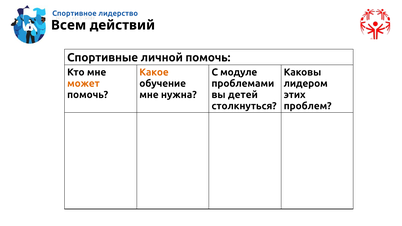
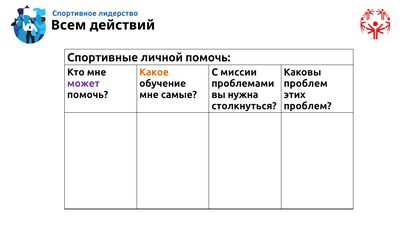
модуле: модуле -> миссии
может colour: orange -> purple
лидером at (306, 83): лидером -> проблем
нужна: нужна -> самые
детей: детей -> нужна
